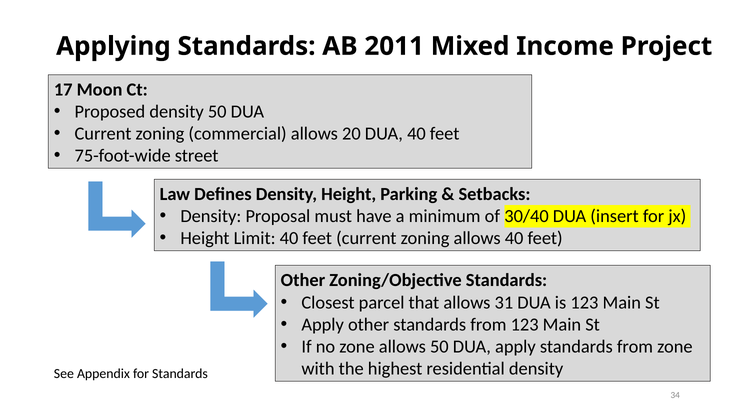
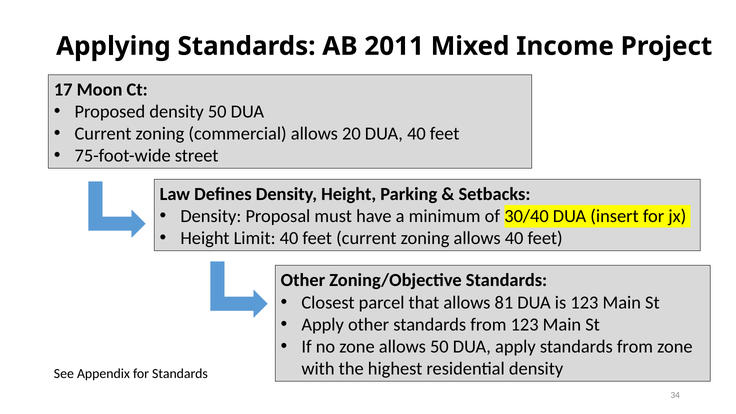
31: 31 -> 81
